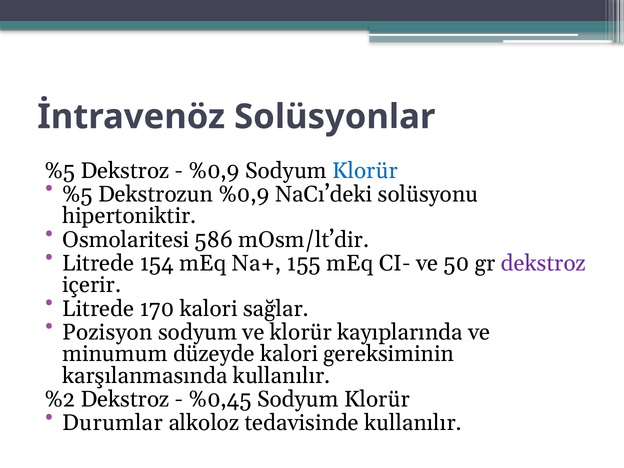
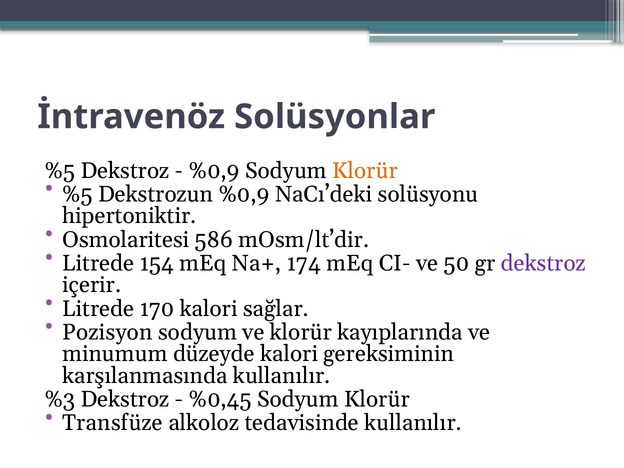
Klorür at (365, 171) colour: blue -> orange
155: 155 -> 174
%2: %2 -> %3
Durumlar: Durumlar -> Transfüze
